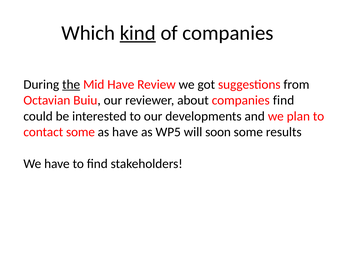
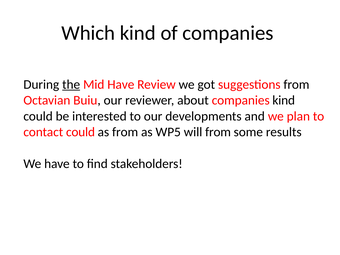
kind at (138, 33) underline: present -> none
companies find: find -> kind
contact some: some -> could
as have: have -> from
will soon: soon -> from
